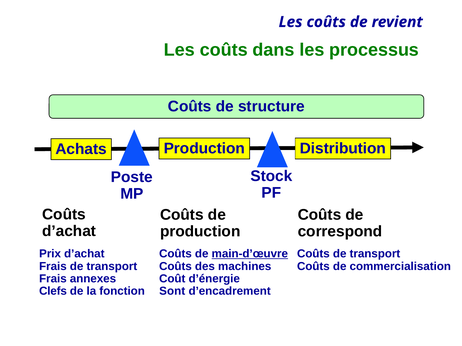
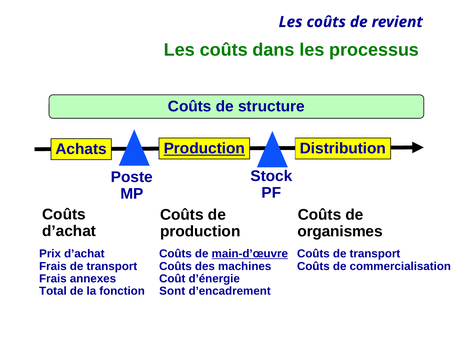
Production at (204, 149) underline: none -> present
correspond: correspond -> organismes
Clefs: Clefs -> Total
